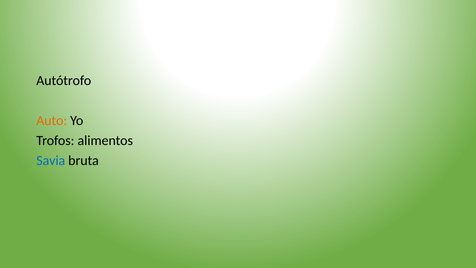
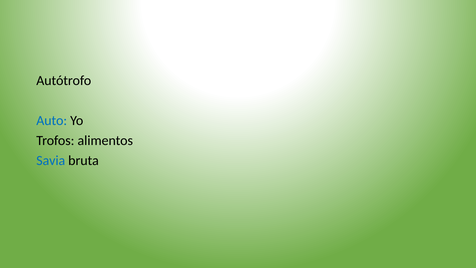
Auto colour: orange -> blue
